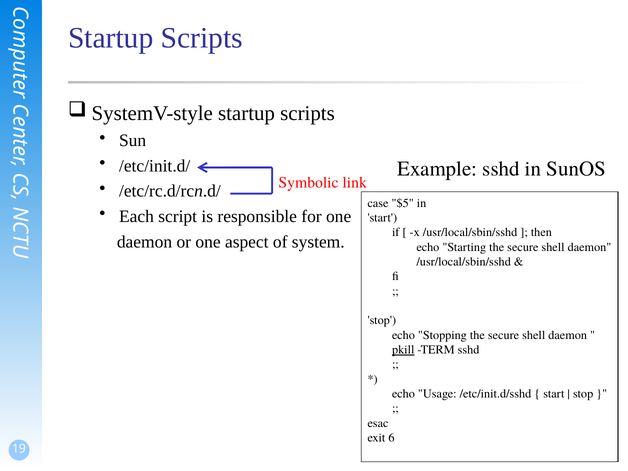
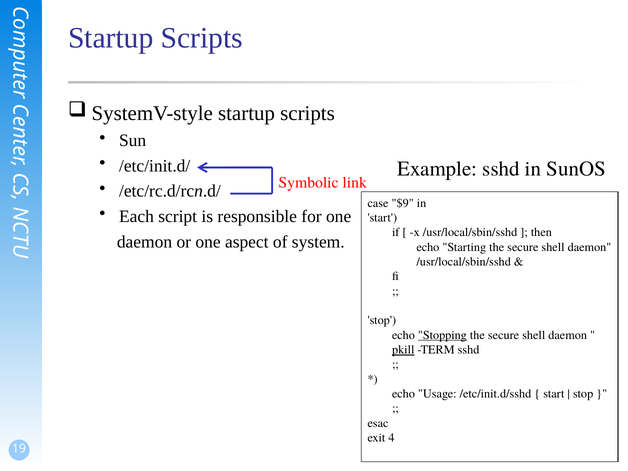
$5: $5 -> $9
Stopping underline: none -> present
6: 6 -> 4
